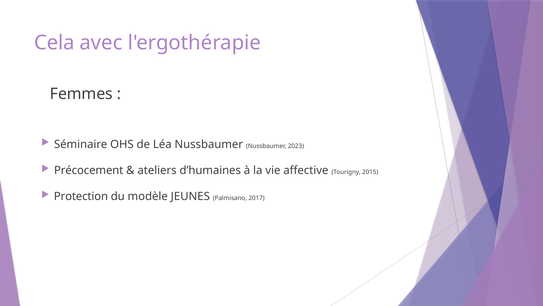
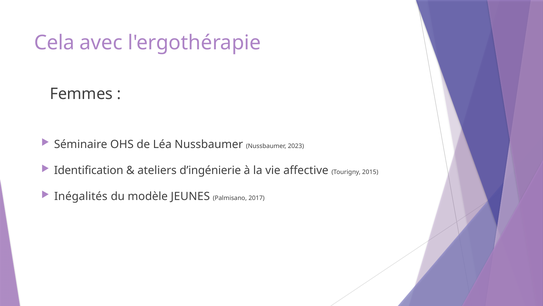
Précocement: Précocement -> Identification
d’humaines: d’humaines -> d’ingénierie
Protection: Protection -> Inégalités
